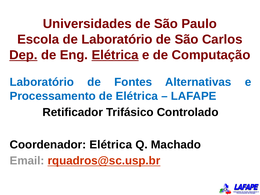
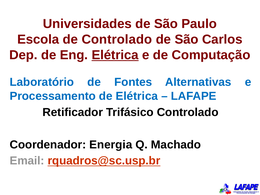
de Laboratório: Laboratório -> Controlado
Dep underline: present -> none
Coordenador Elétrica: Elétrica -> Energia
